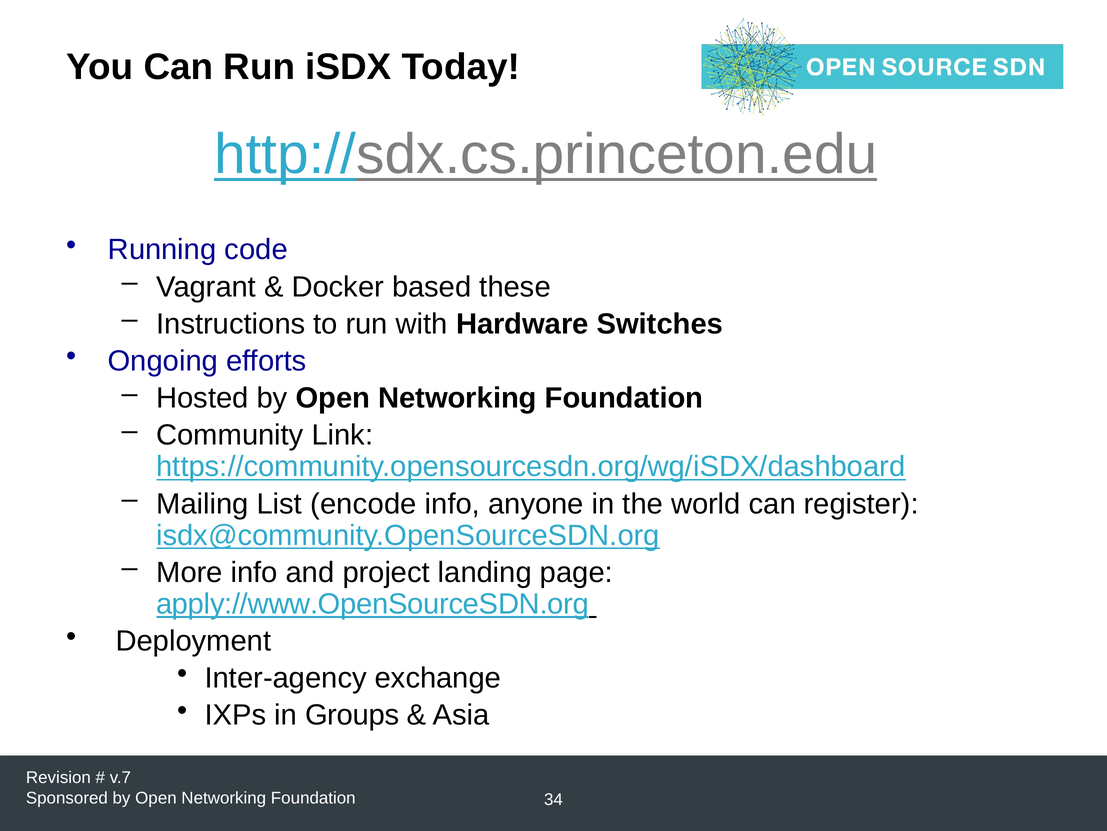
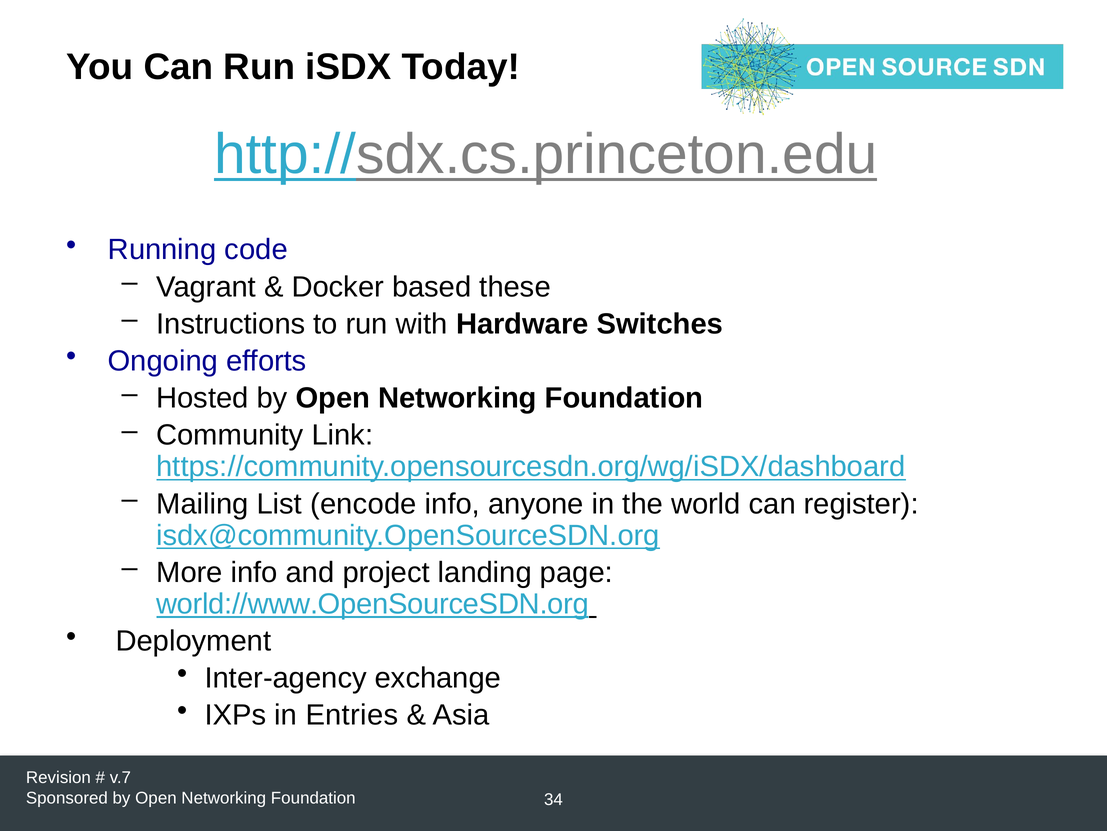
apply://www.OpenSourceSDN.org: apply://www.OpenSourceSDN.org -> world://www.OpenSourceSDN.org
Groups: Groups -> Entries
